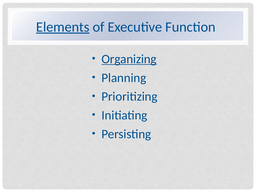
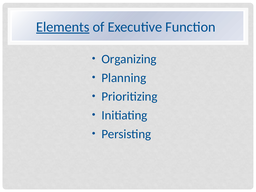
Organizing underline: present -> none
